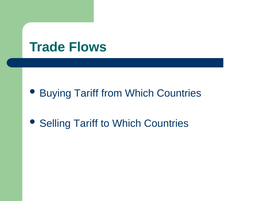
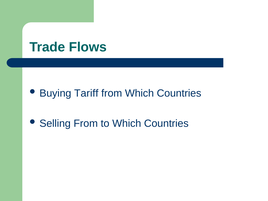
Selling Tariff: Tariff -> From
